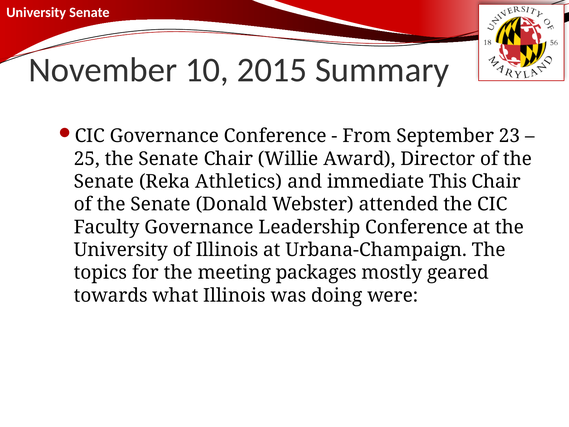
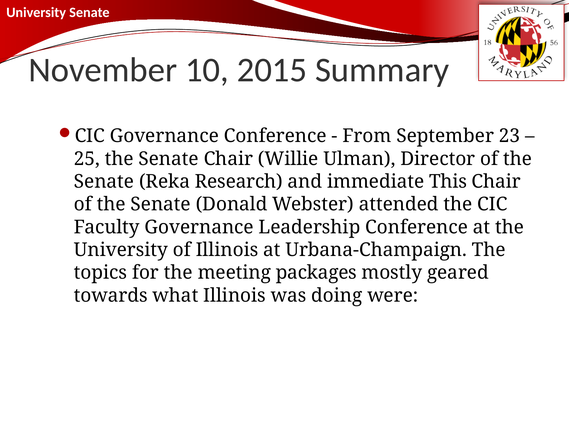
Award: Award -> Ulman
Athletics: Athletics -> Research
